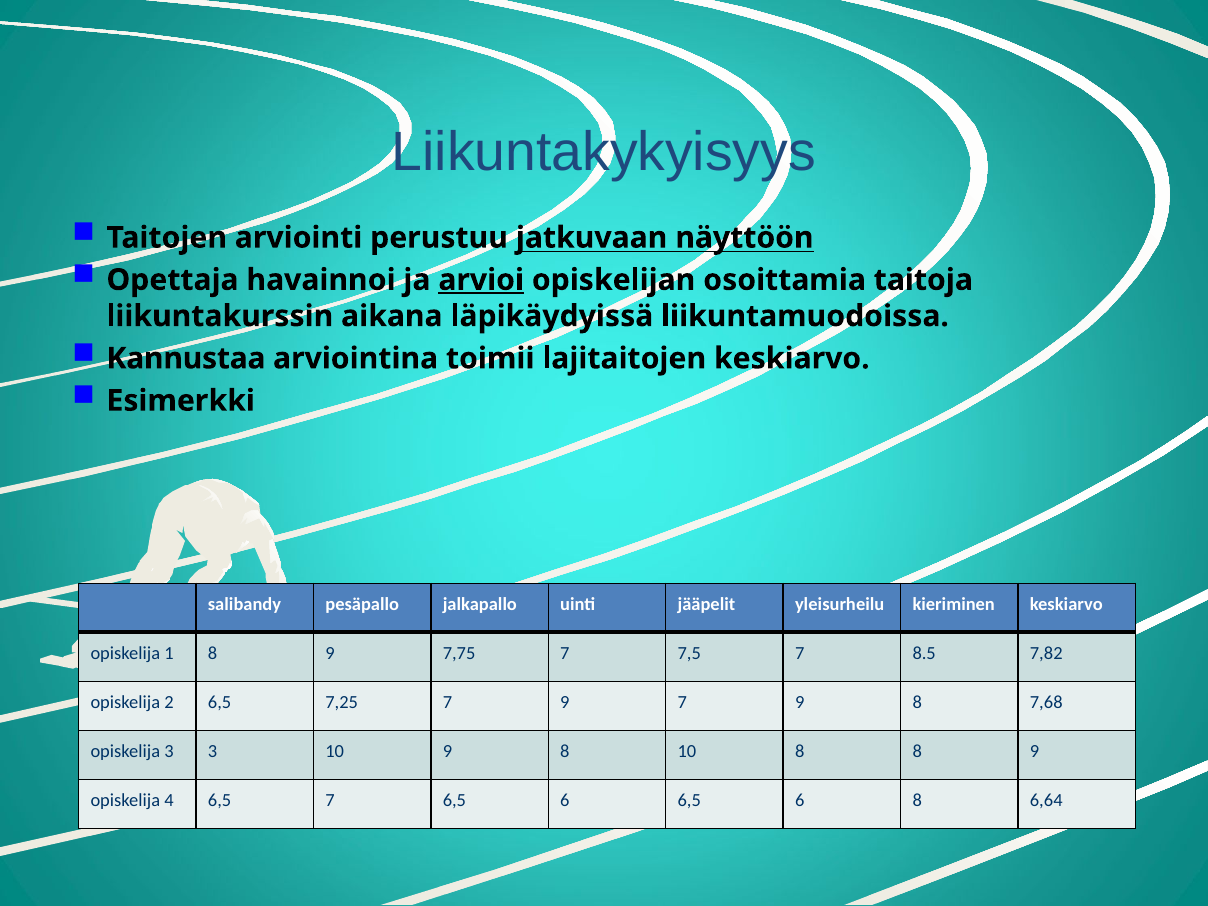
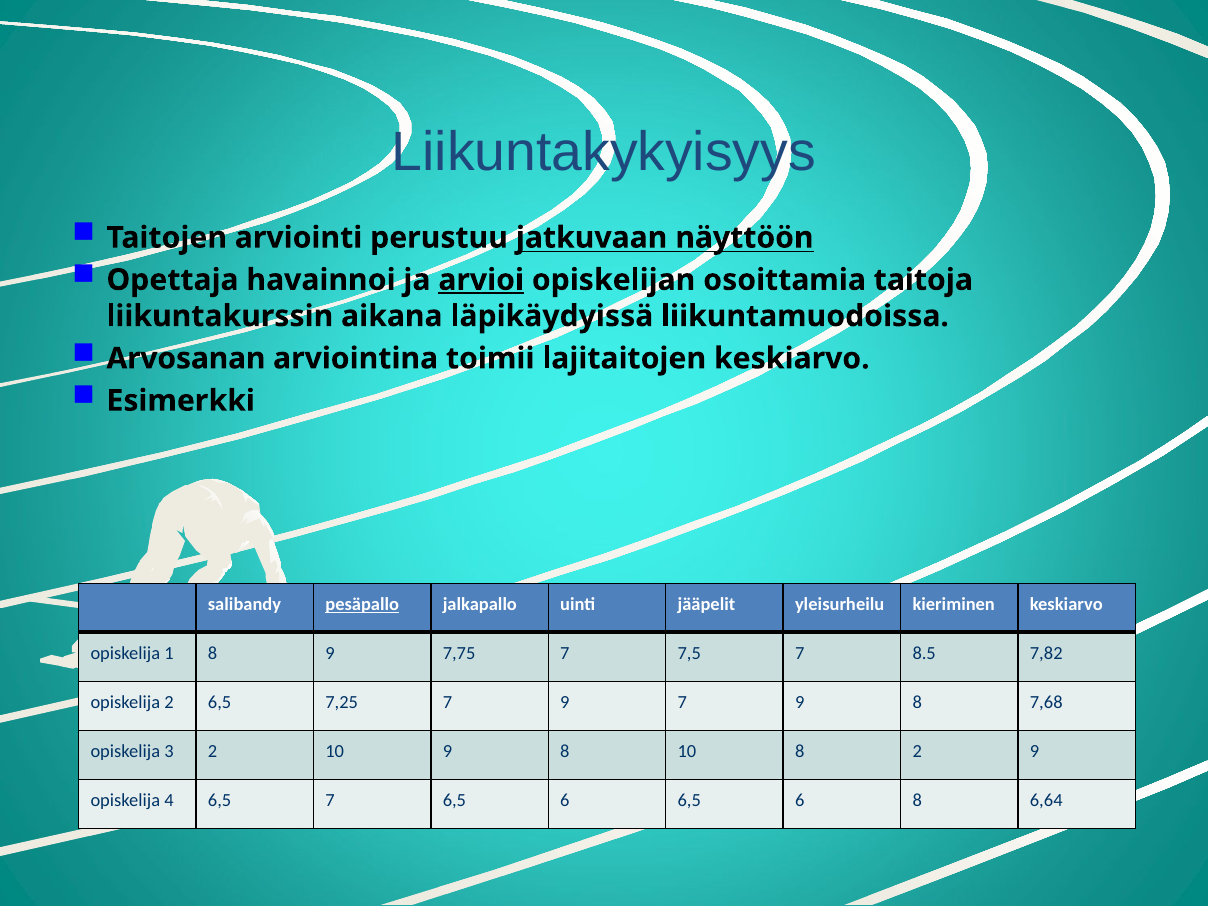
Kannustaa: Kannustaa -> Arvosanan
pesäpallo underline: none -> present
3 3: 3 -> 2
8 8: 8 -> 2
